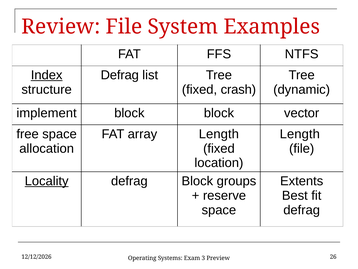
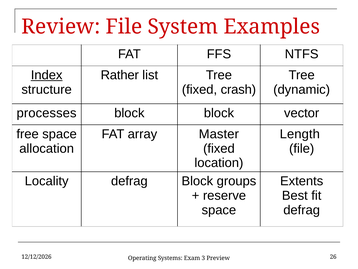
Defrag at (120, 75): Defrag -> Rather
implement: implement -> processes
array Length: Length -> Master
Locality underline: present -> none
